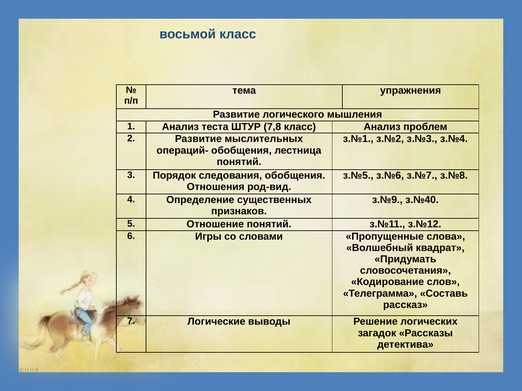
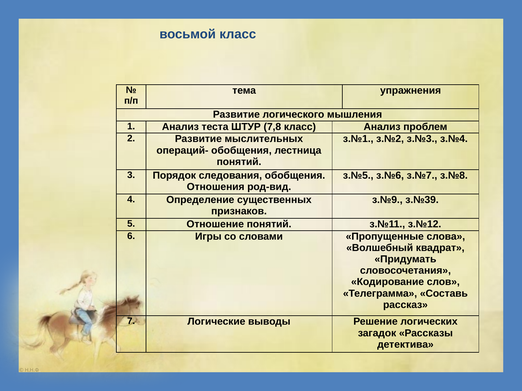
з.№40: з.№40 -> з.№39
